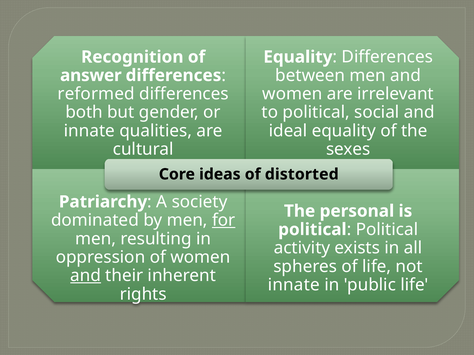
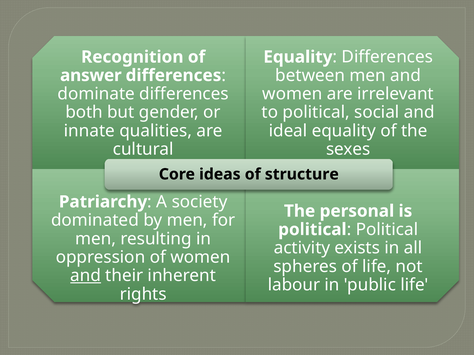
reformed: reformed -> dominate
distorted: distorted -> structure
for underline: present -> none
innate at (294, 285): innate -> labour
